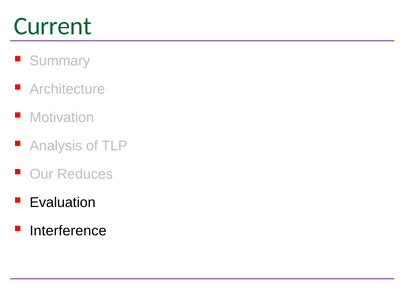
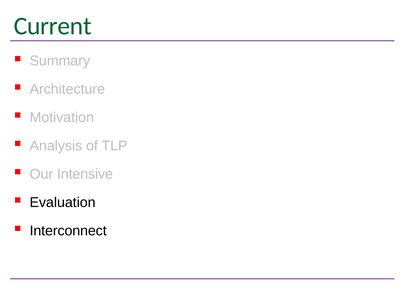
Reduces: Reduces -> Intensive
Interference: Interference -> Interconnect
